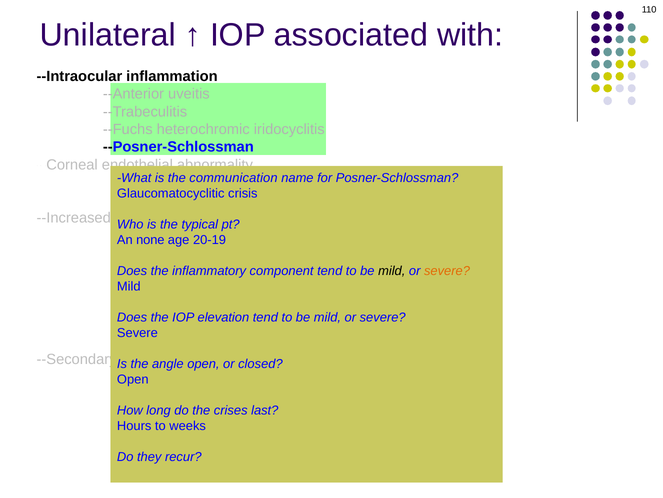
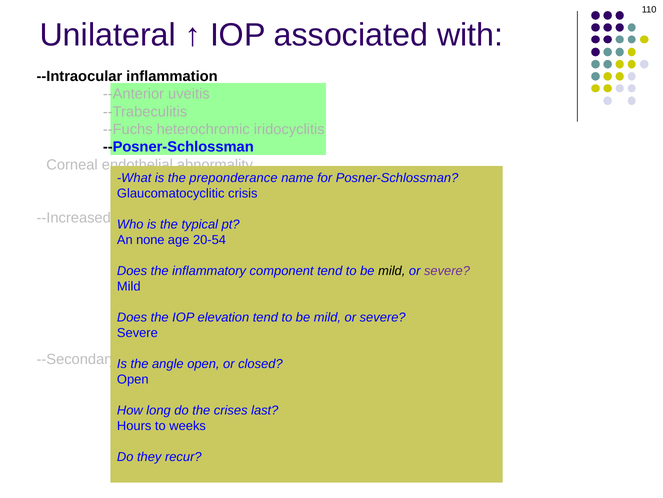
communication: communication -> preponderance
20-19: 20-19 -> 20-54
severe at (447, 270) colour: orange -> purple
